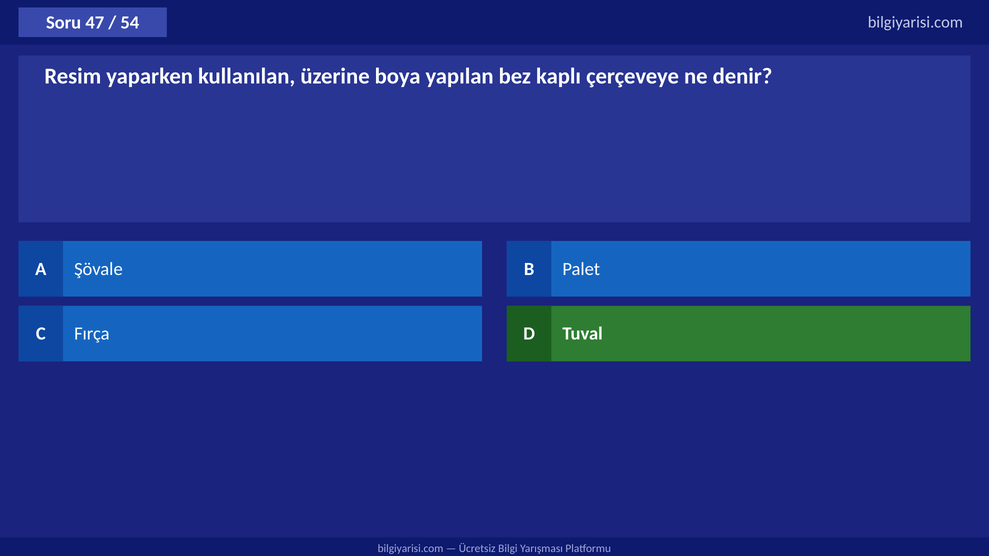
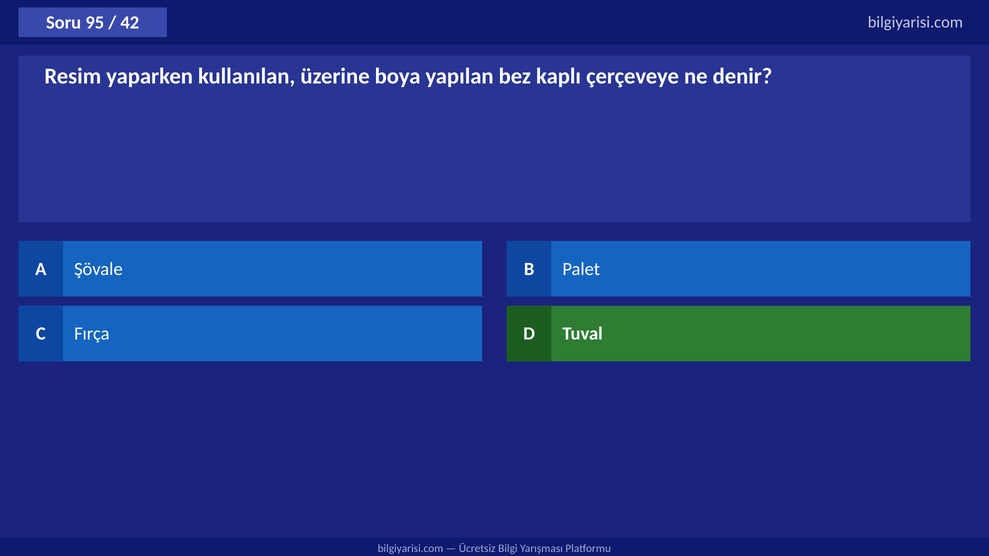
47: 47 -> 95
54: 54 -> 42
